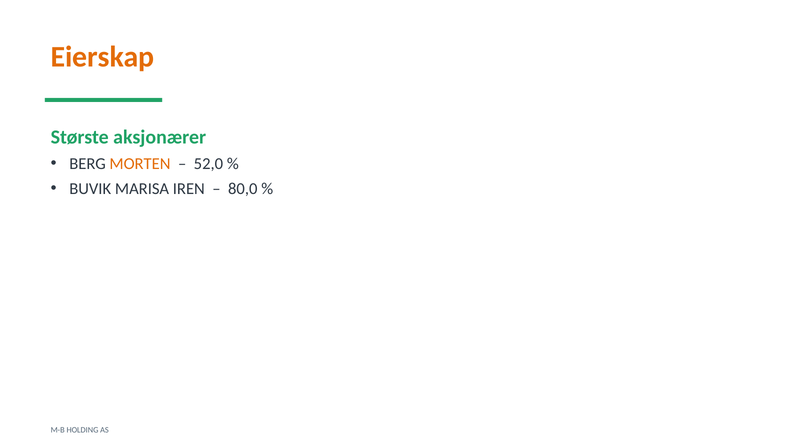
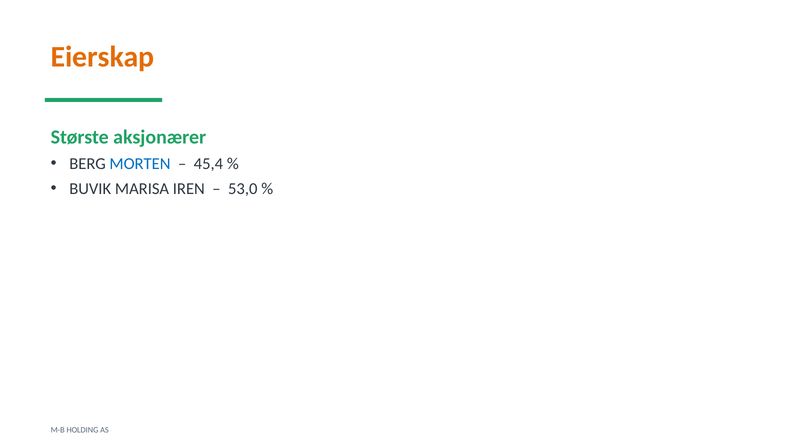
MORTEN colour: orange -> blue
52,0: 52,0 -> 45,4
80,0: 80,0 -> 53,0
